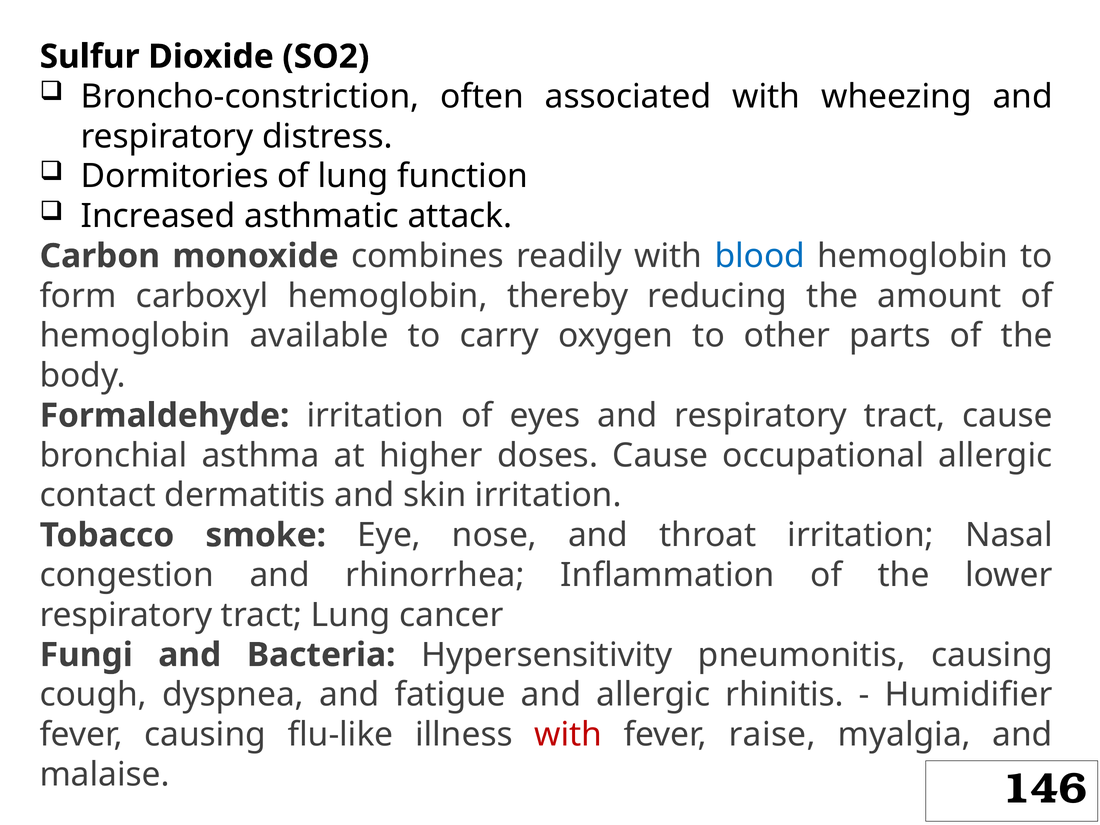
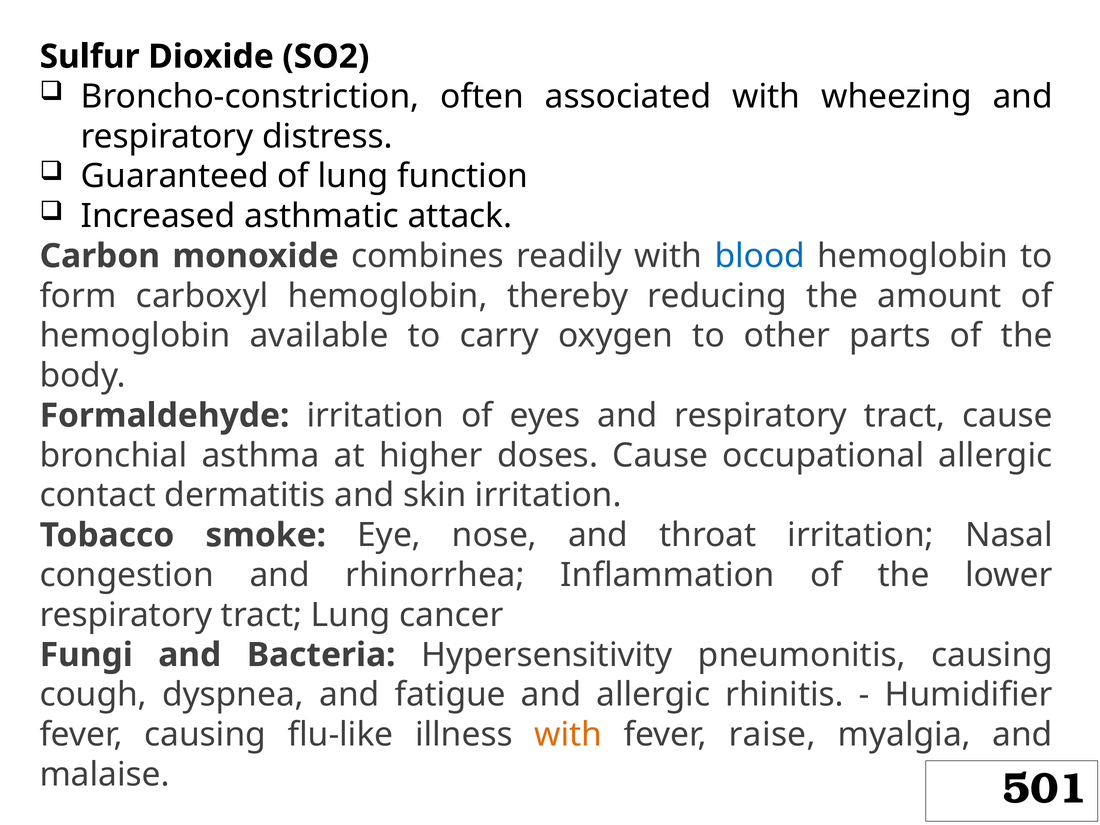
Dormitories: Dormitories -> Guaranteed
with at (568, 735) colour: red -> orange
146: 146 -> 501
